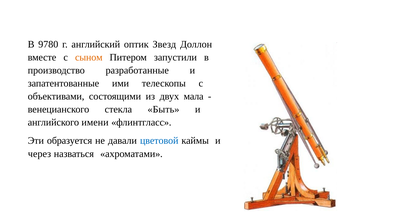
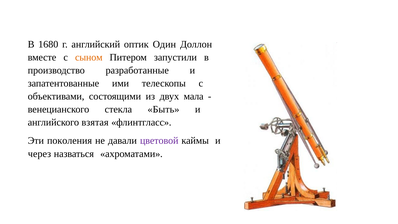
9780: 9780 -> 1680
Звезд: Звезд -> Один
имени: имени -> взятая
образуется: образуется -> поколения
цветовой colour: blue -> purple
